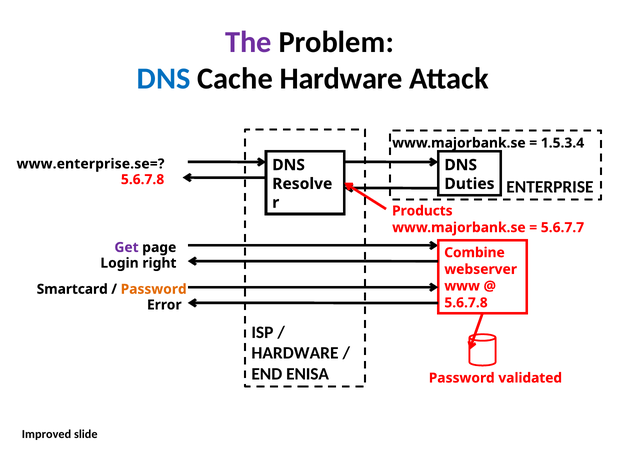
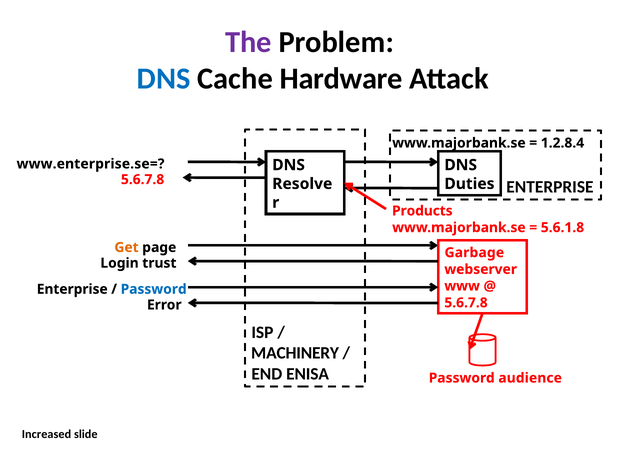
1.5.3.4: 1.5.3.4 -> 1.2.8.4
5.6.7.7: 5.6.7.7 -> 5.6.1.8
Get colour: purple -> orange
Combine: Combine -> Garbage
right: right -> trust
Smartcard at (72, 289): Smartcard -> Enterprise
Password at (154, 289) colour: orange -> blue
HARDWARE at (295, 353): HARDWARE -> MACHINERY
validated: validated -> audience
Improved: Improved -> Increased
